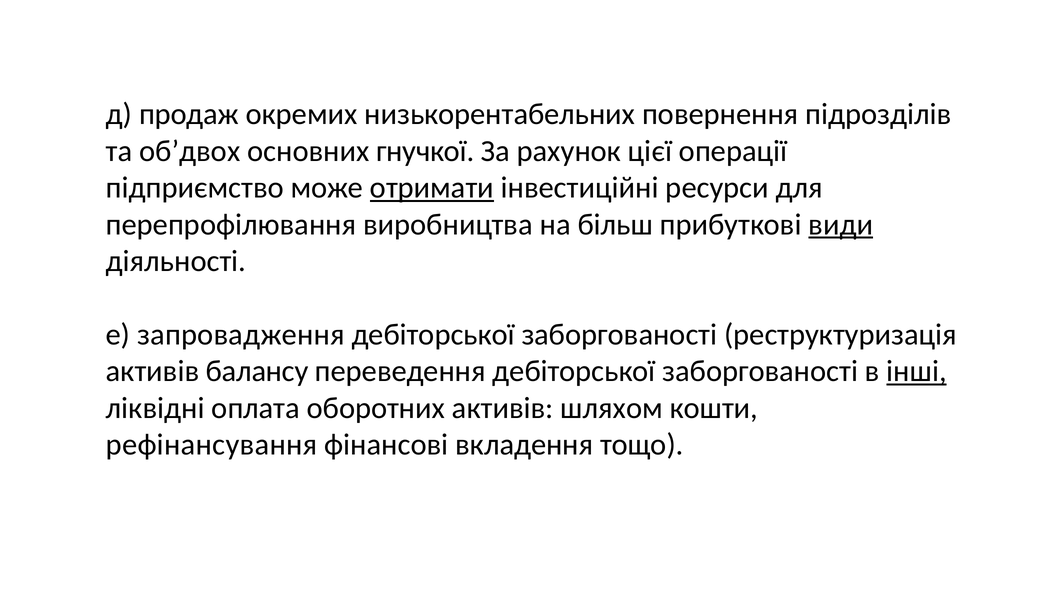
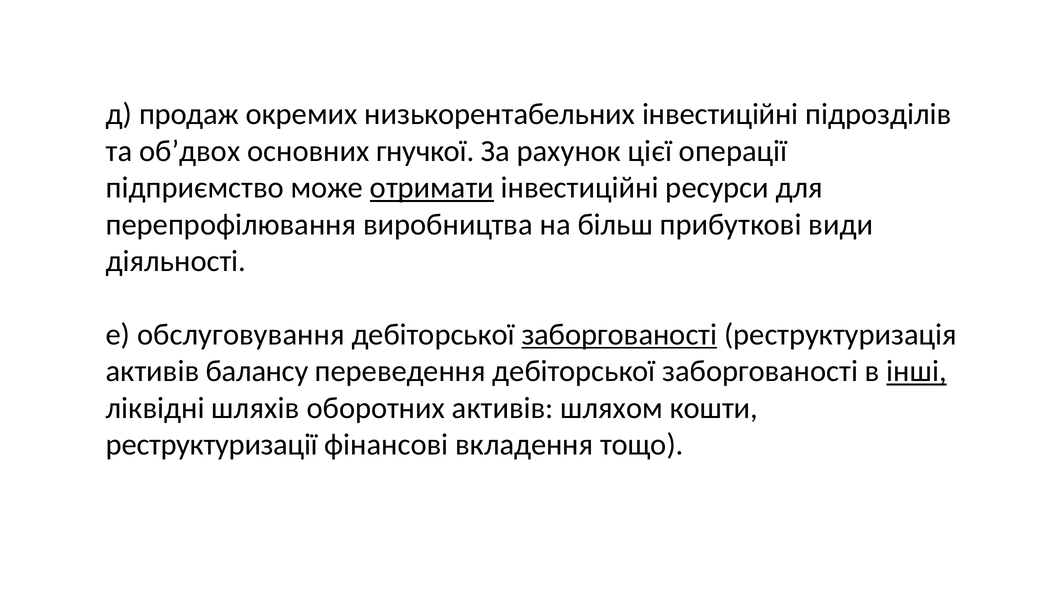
низькорентабельних повернення: повернення -> інвестиційні
види underline: present -> none
запровадження: запровадження -> обслуговування
заборгованості at (619, 335) underline: none -> present
оплата: оплата -> шляхів
рефінансування: рефінансування -> реструктуризації
